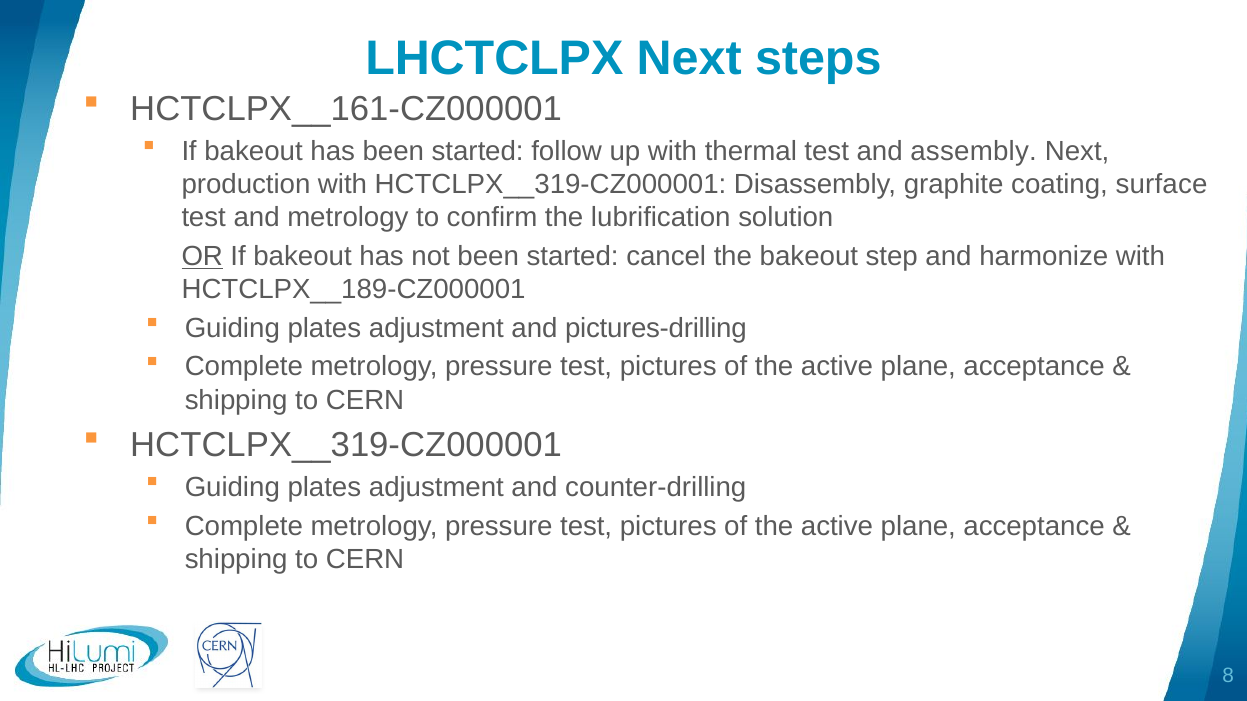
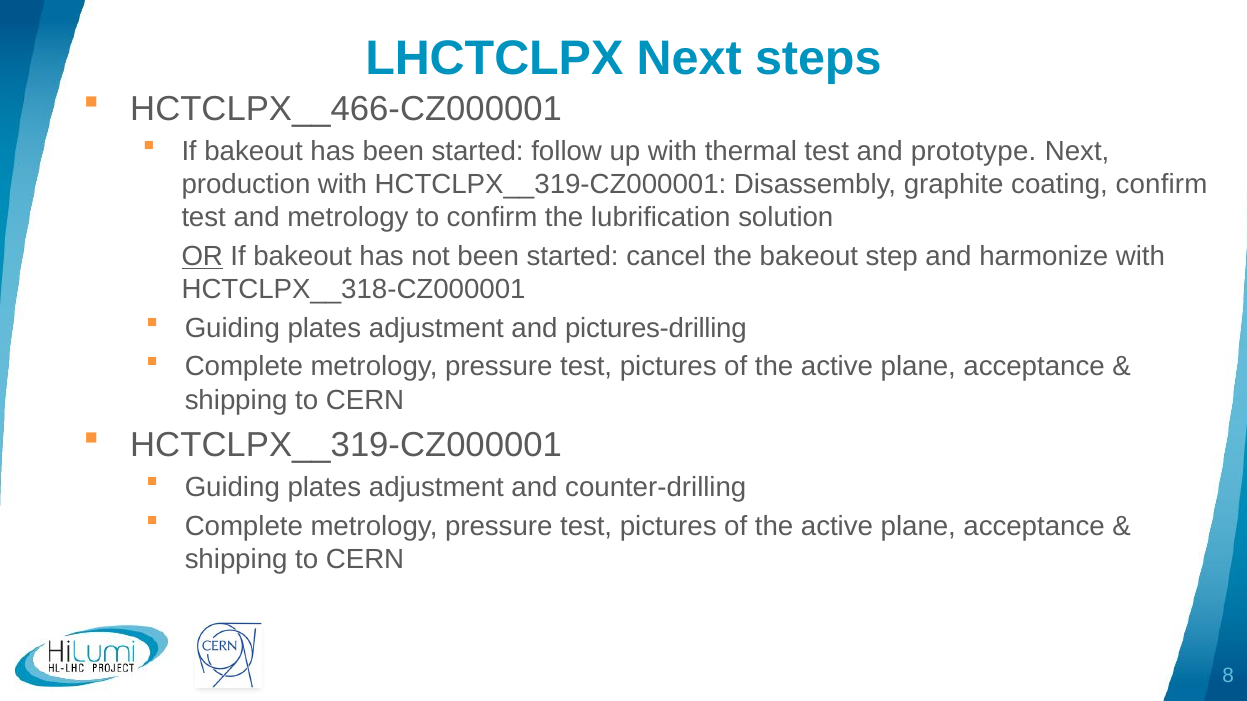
HCTCLPX__161-CZ000001: HCTCLPX__161-CZ000001 -> HCTCLPX__466-CZ000001
assembly: assembly -> prototype
coating surface: surface -> confirm
HCTCLPX__189-CZ000001: HCTCLPX__189-CZ000001 -> HCTCLPX__318-CZ000001
